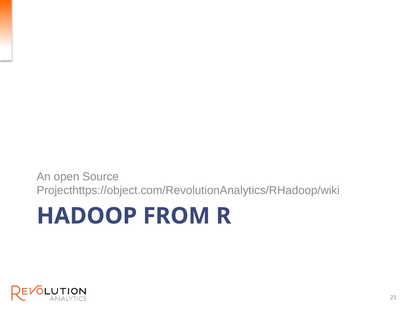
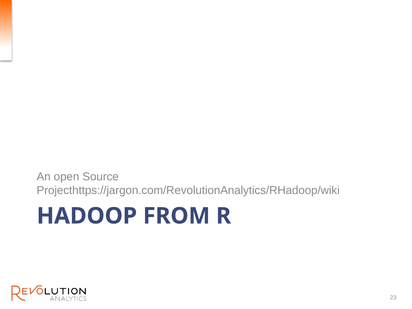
Projecthttps://object.com/RevolutionAnalytics/RHadoop/wiki: Projecthttps://object.com/RevolutionAnalytics/RHadoop/wiki -> Projecthttps://jargon.com/RevolutionAnalytics/RHadoop/wiki
